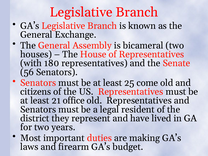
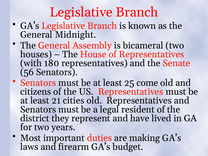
Exchange: Exchange -> Midnight
office: office -> cities
